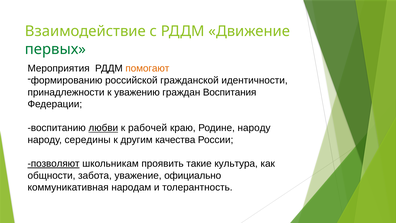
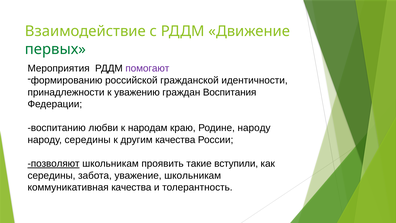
помогают colour: orange -> purple
любви underline: present -> none
рабочей: рабочей -> народам
культура: культура -> вступили
общности at (52, 175): общности -> середины
уважение официально: официально -> школьникам
коммуникативная народам: народам -> качества
